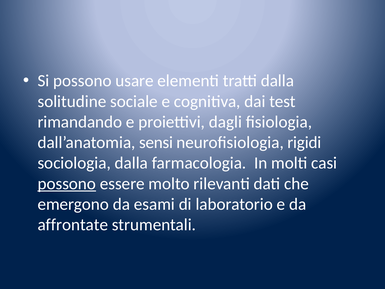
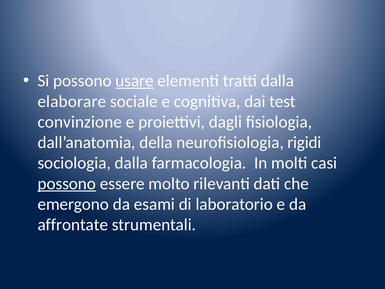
usare underline: none -> present
solitudine: solitudine -> elaborare
rimandando: rimandando -> convinzione
sensi: sensi -> della
